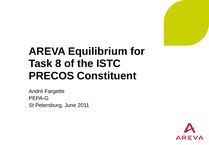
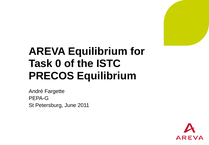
8: 8 -> 0
PRECOS Constituent: Constituent -> Equilibrium
